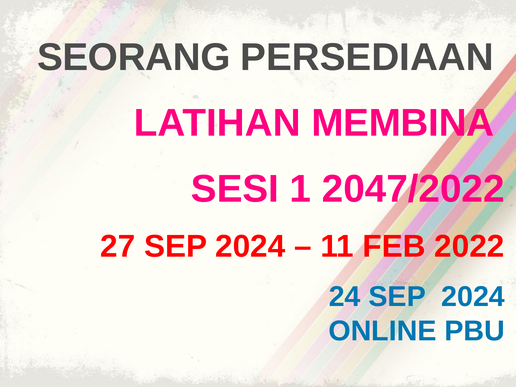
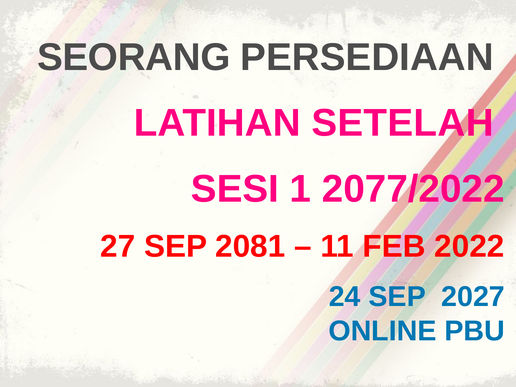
MEMBINA: MEMBINA -> SETELAH
2047/2022: 2047/2022 -> 2077/2022
27 SEP 2024: 2024 -> 2081
24 SEP 2024: 2024 -> 2027
